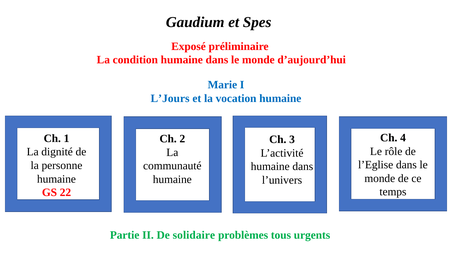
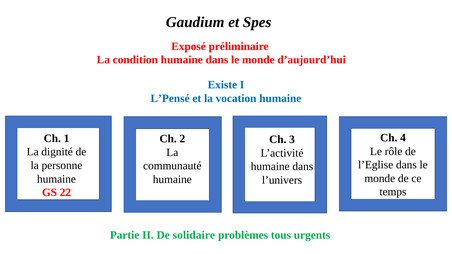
Marie: Marie -> Existe
L’Jours: L’Jours -> L’Pensé
